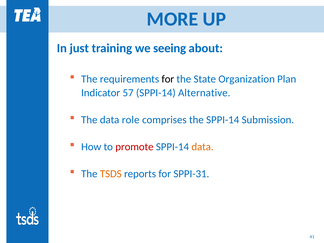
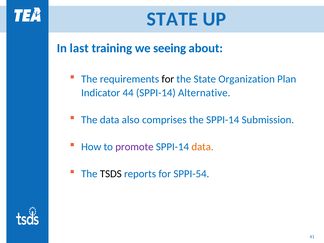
MORE at (172, 19): MORE -> STATE
just: just -> last
57: 57 -> 44
role: role -> also
promote colour: red -> purple
TSDS colour: orange -> black
SPPI-31: SPPI-31 -> SPPI-54
